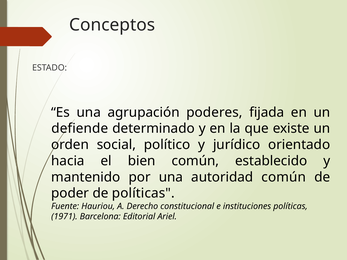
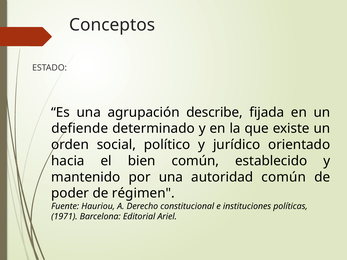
poderes: poderes -> describe
de políticas: políticas -> régimen
